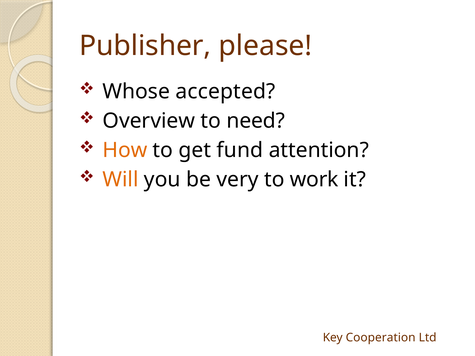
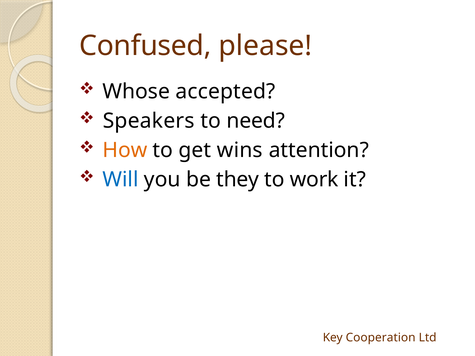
Publisher: Publisher -> Confused
Overview: Overview -> Speakers
fund: fund -> wins
Will colour: orange -> blue
very: very -> they
